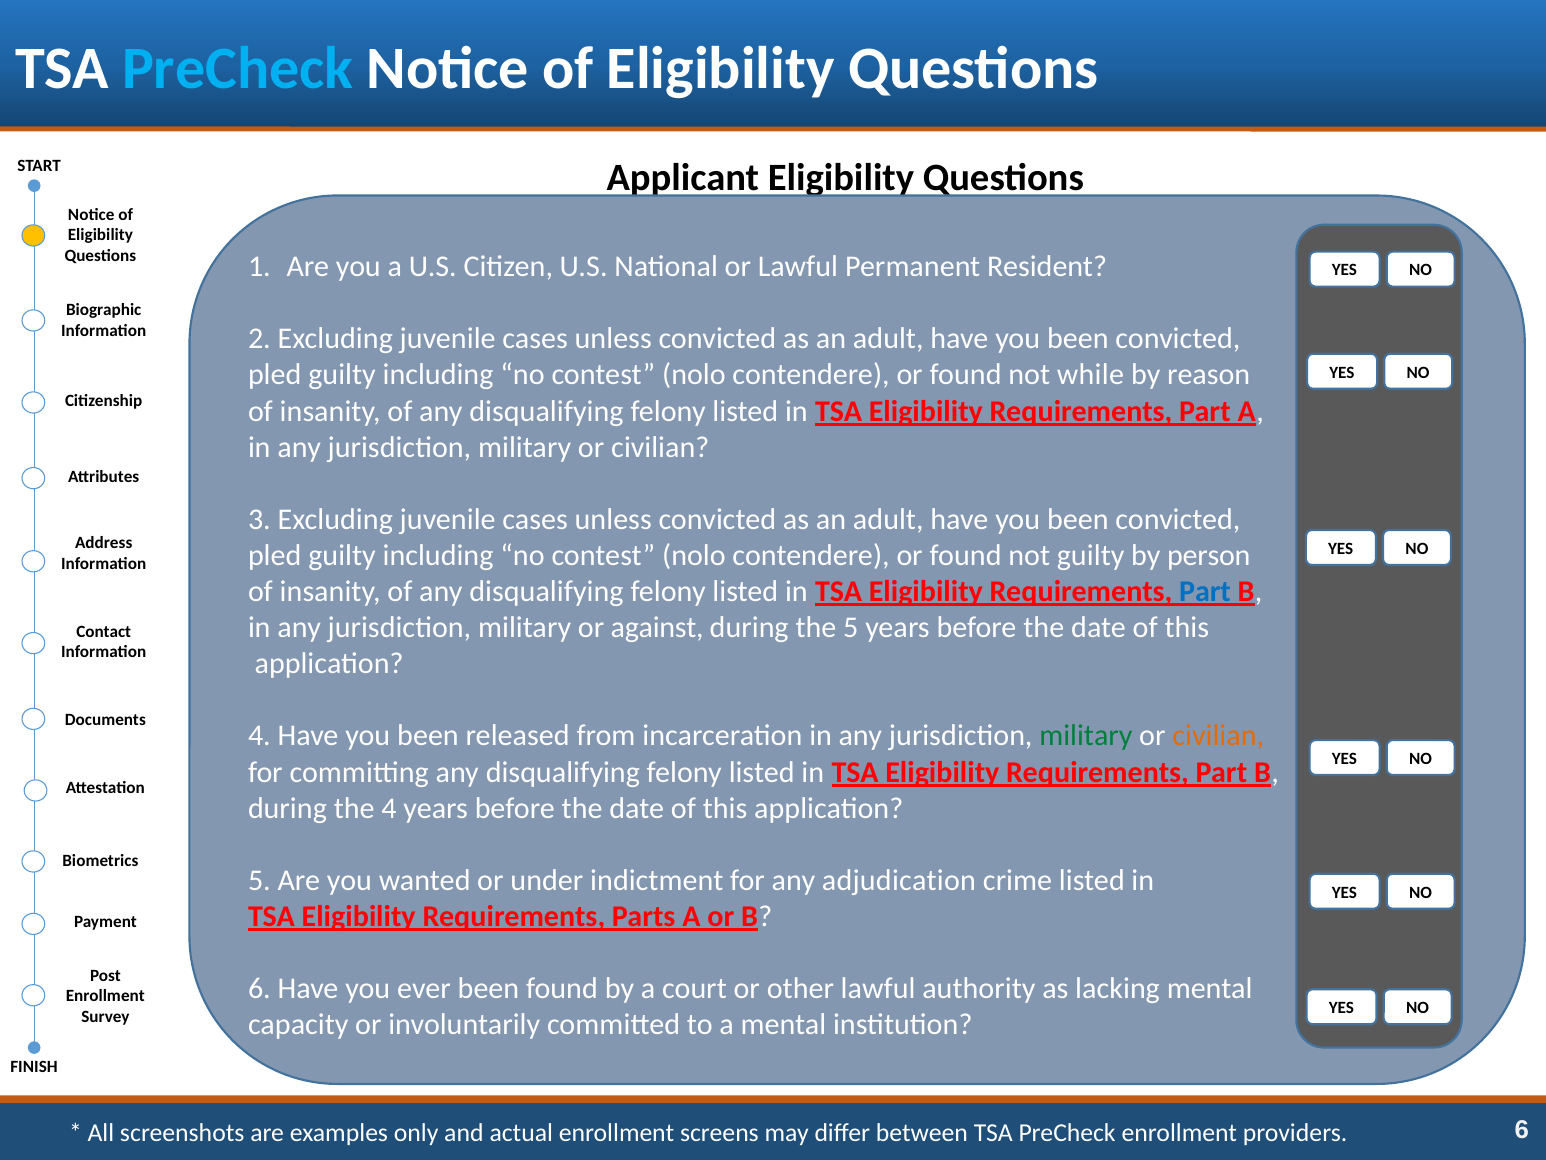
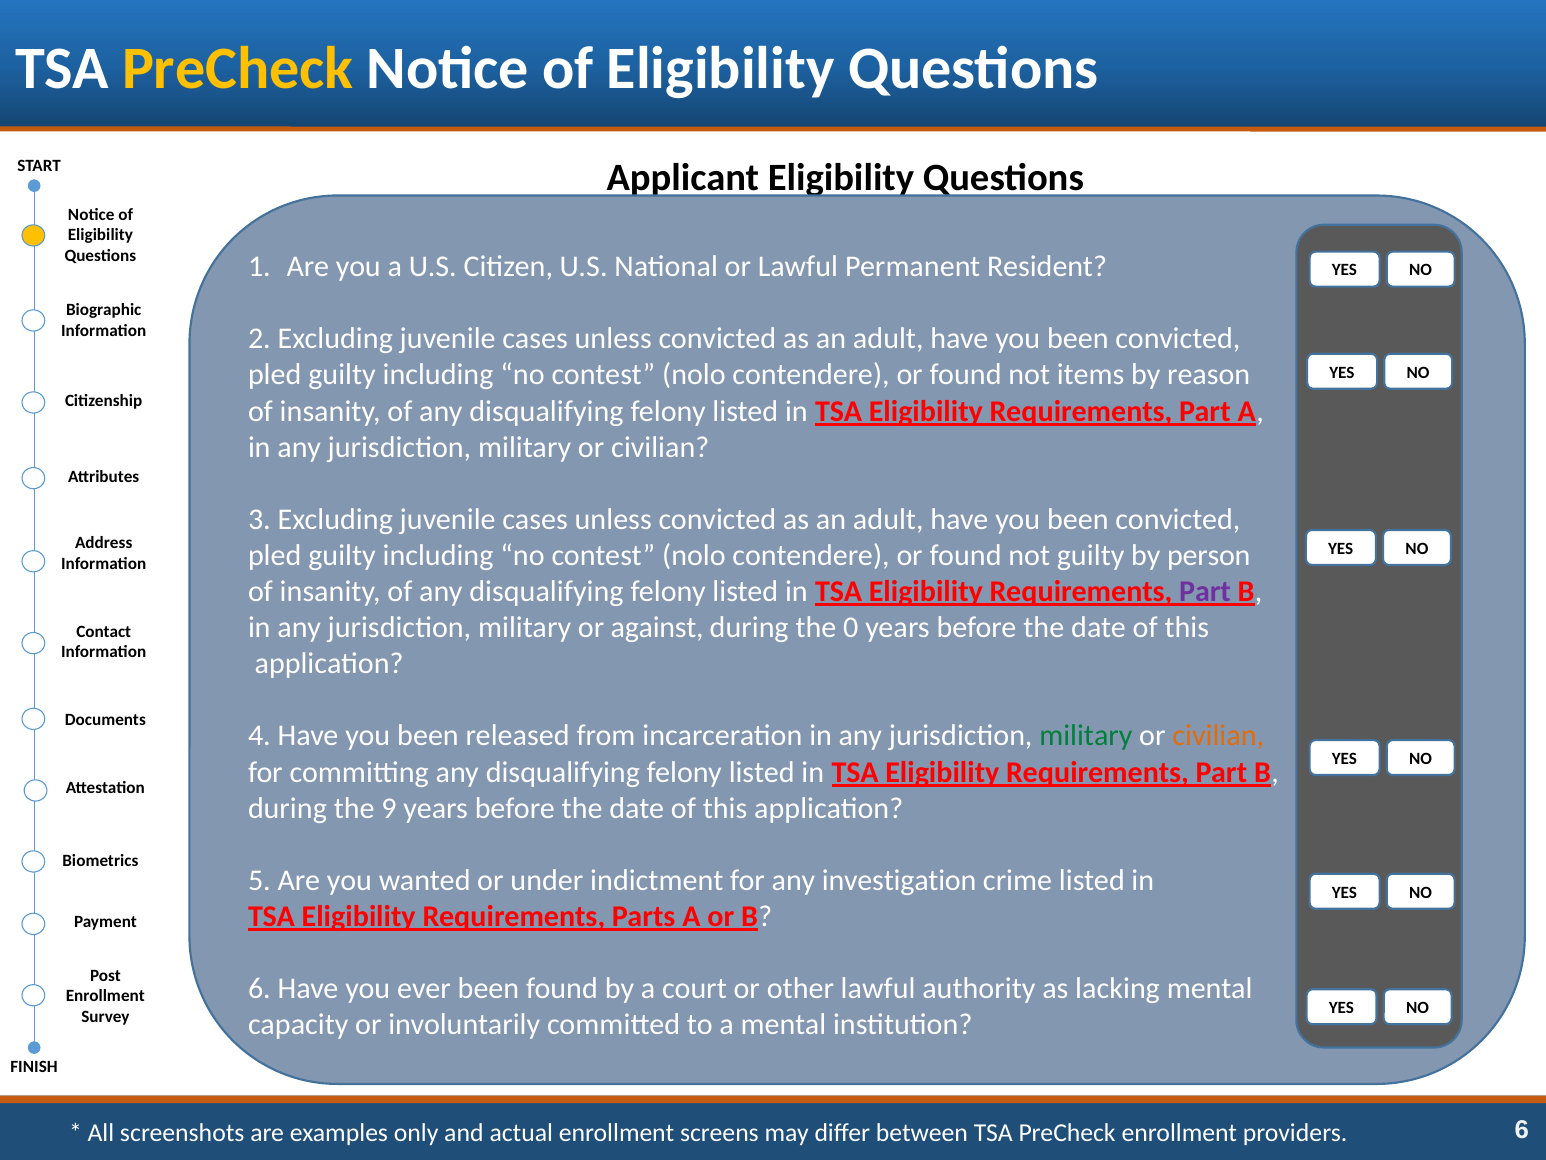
PreCheck at (238, 69) colour: light blue -> yellow
while: while -> items
Part at (1205, 591) colour: blue -> purple
the 5: 5 -> 0
the 4: 4 -> 9
adjudication: adjudication -> investigation
